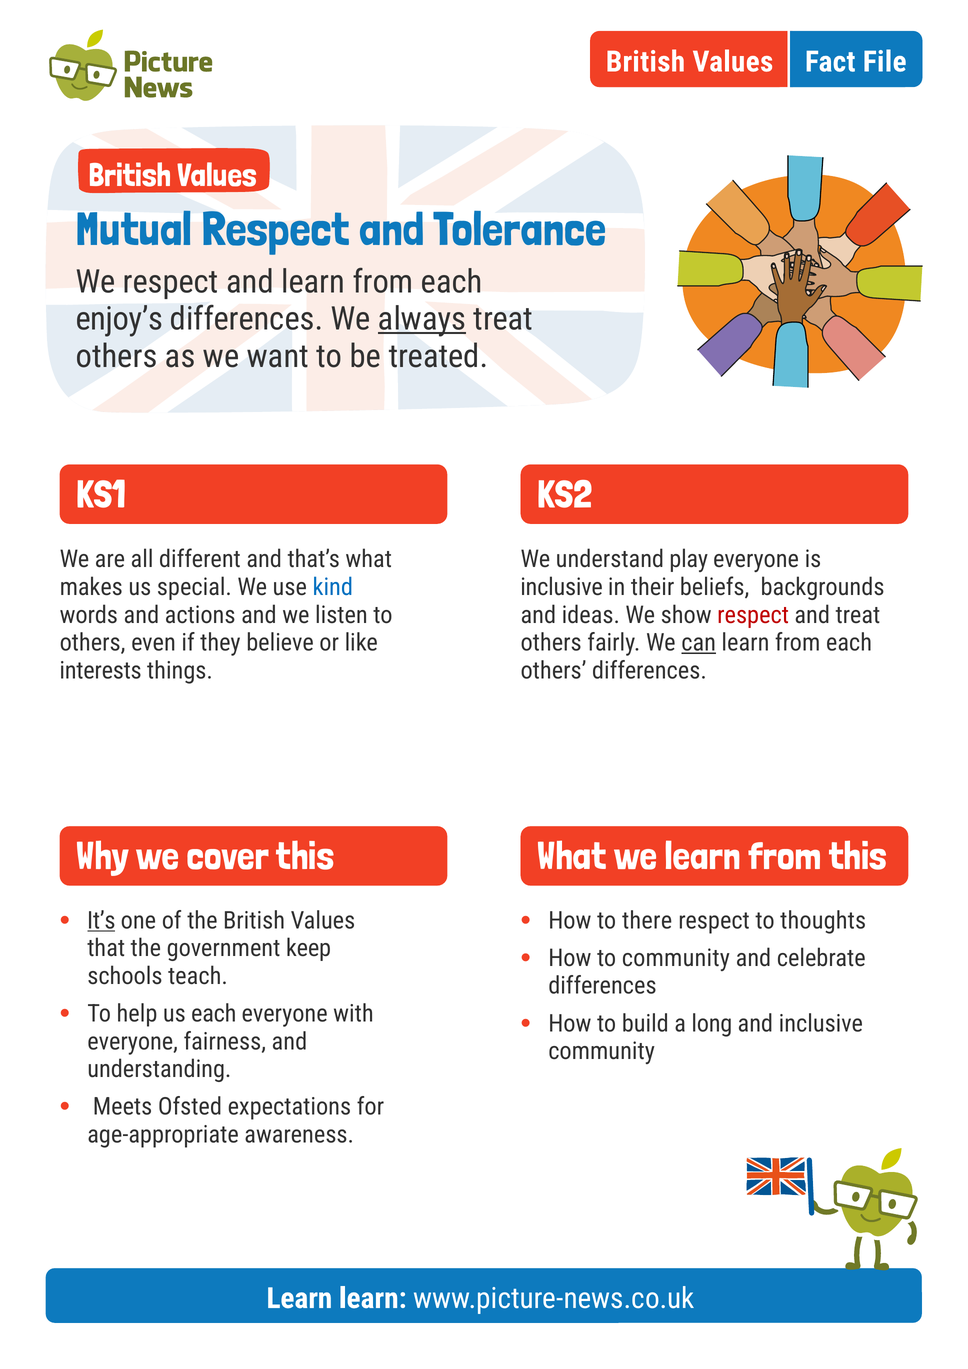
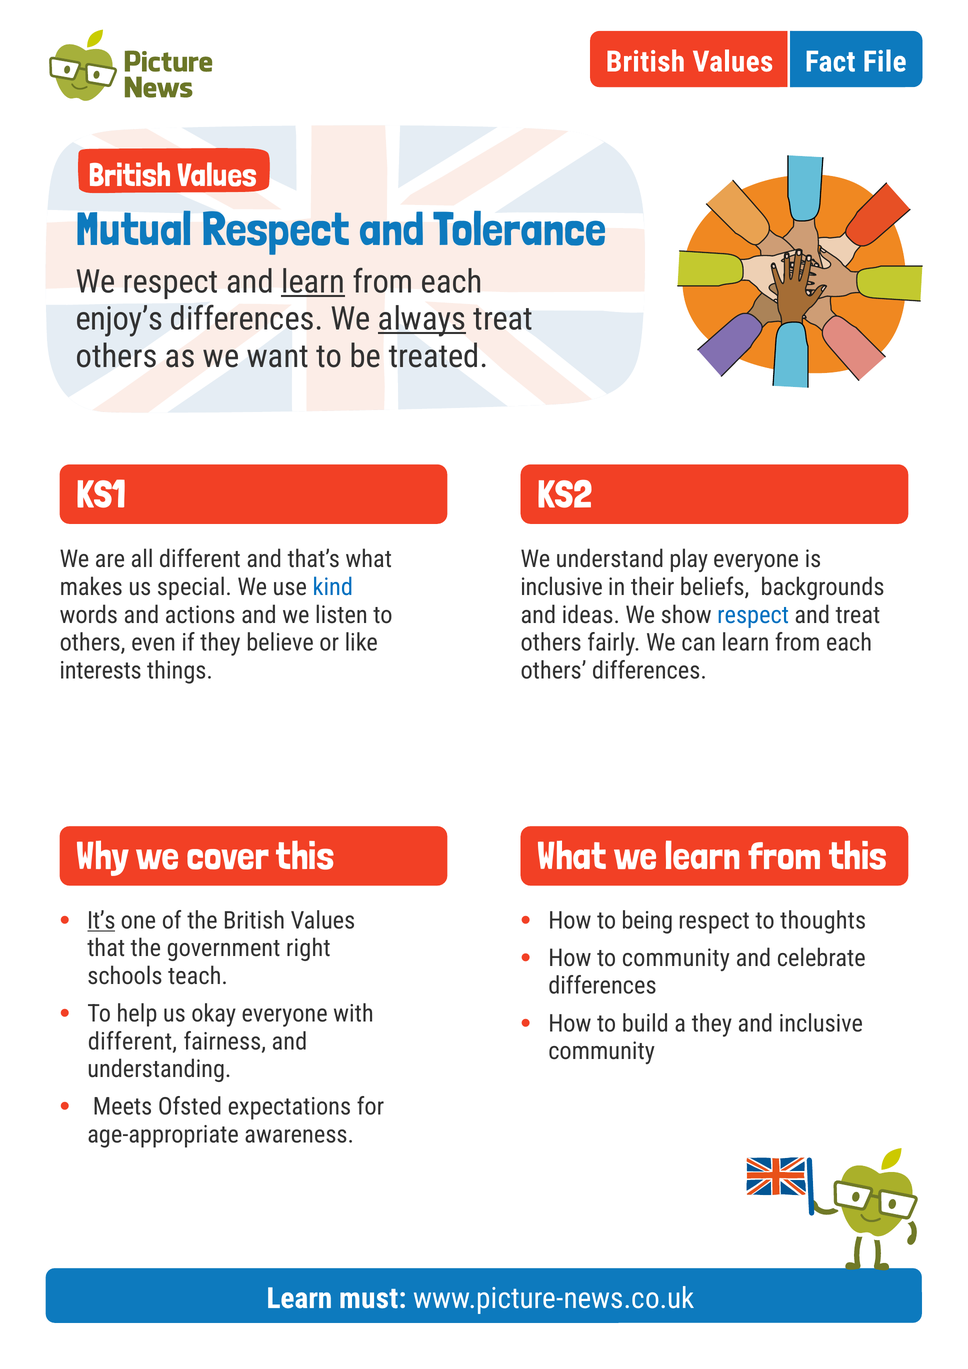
learn at (313, 282) underline: none -> present
respect at (753, 615) colour: red -> blue
can underline: present -> none
there: there -> being
keep: keep -> right
us each: each -> okay
a long: long -> they
everyone at (133, 1041): everyone -> different
Learn learn: learn -> must
